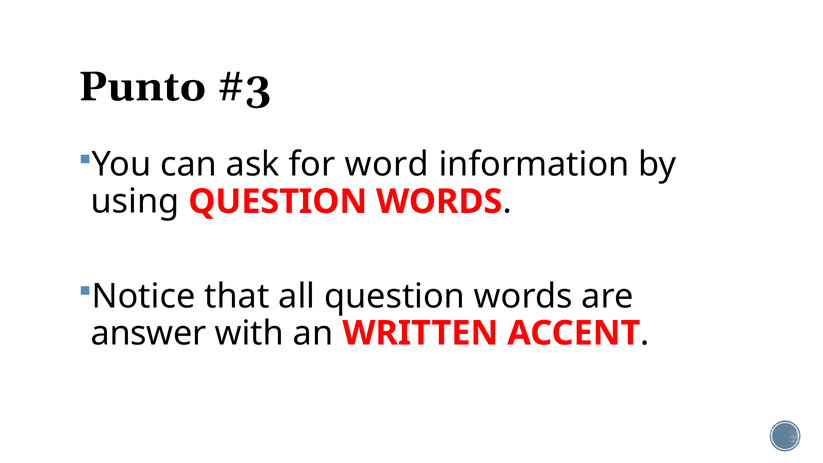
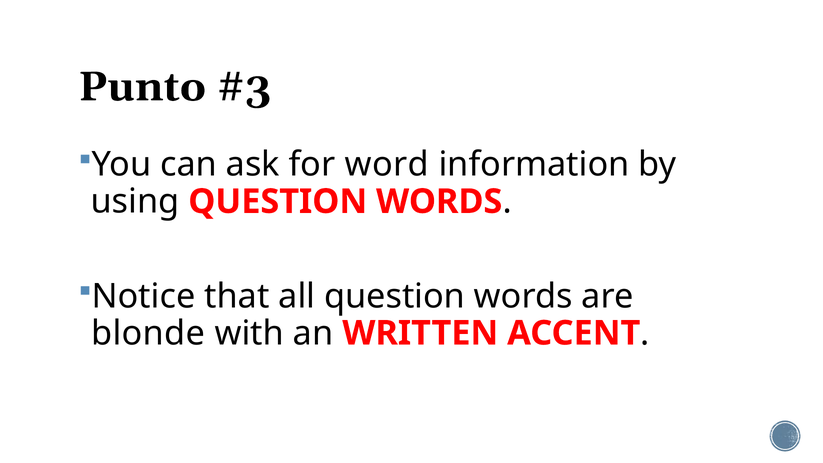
answer: answer -> blonde
